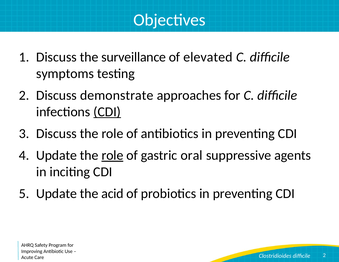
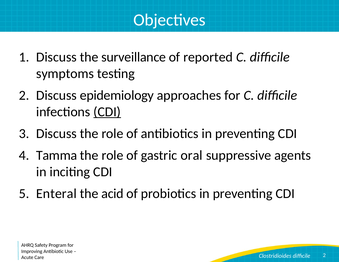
elevated: elevated -> reported
demonstrate: demonstrate -> epidemiology
Update at (57, 155): Update -> Tamma
role at (112, 155) underline: present -> none
Update at (57, 194): Update -> Enteral
